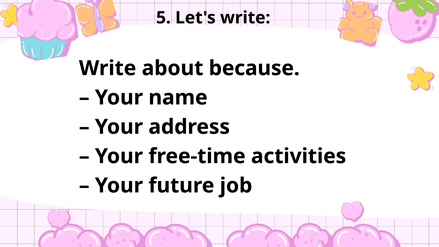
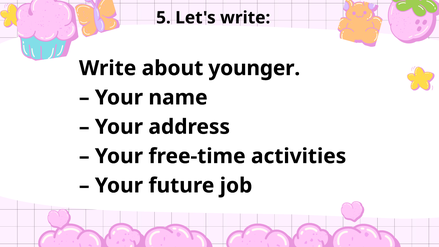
because: because -> younger
